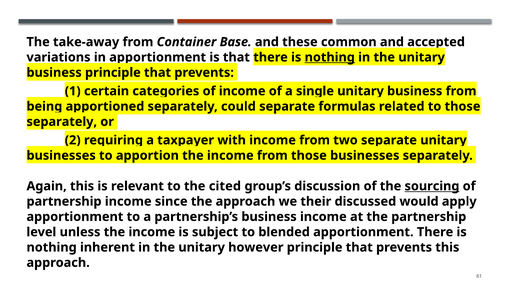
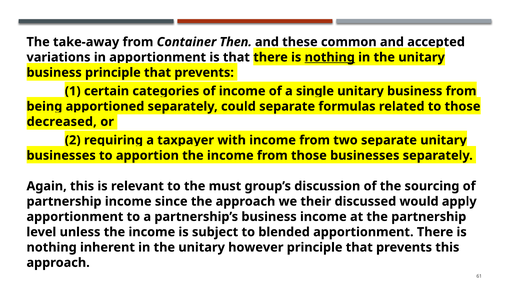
Base: Base -> Then
separately at (62, 122): separately -> decreased
cited: cited -> must
sourcing underline: present -> none
